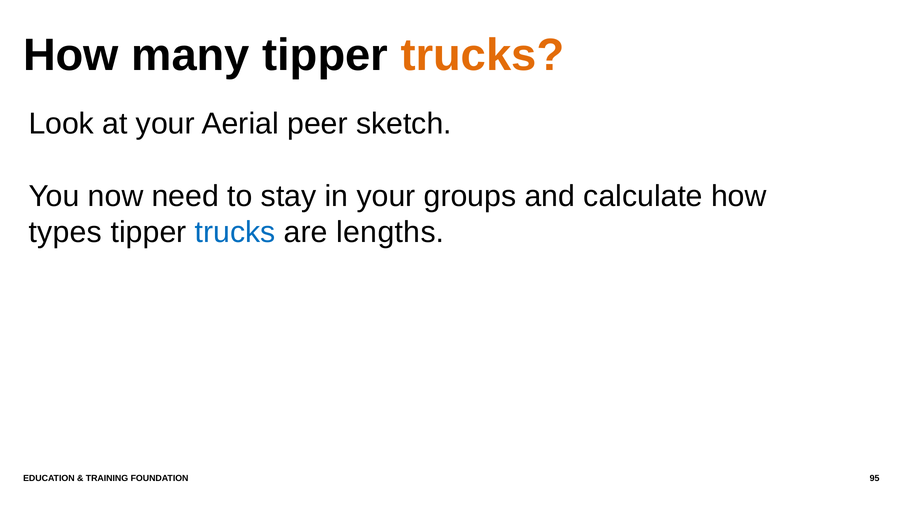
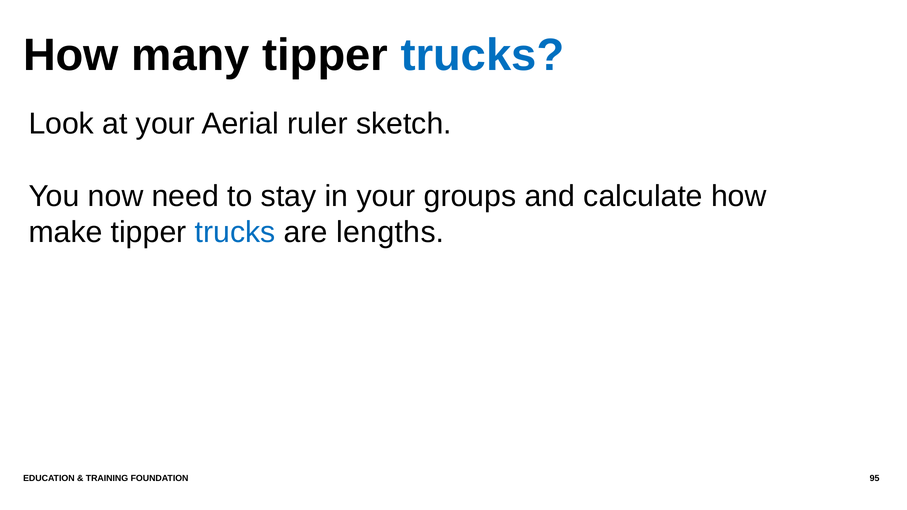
trucks at (482, 55) colour: orange -> blue
peer: peer -> ruler
types: types -> make
